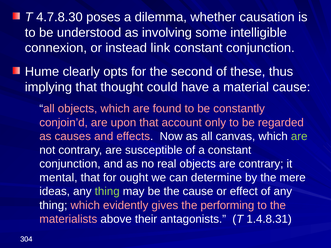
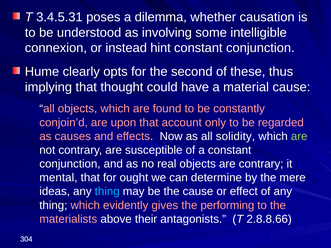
4.7.8.30: 4.7.8.30 -> 3.4.5.31
link: link -> hint
canvas: canvas -> solidity
thing at (107, 192) colour: light green -> light blue
1.4.8.31: 1.4.8.31 -> 2.8.8.66
